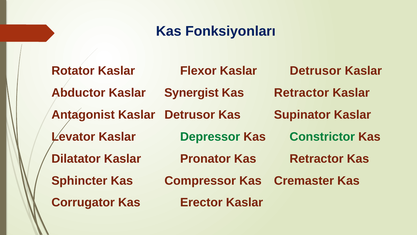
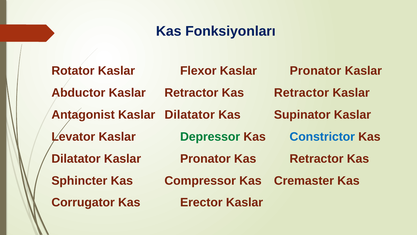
Flexor Kaslar Detrusor: Detrusor -> Pronator
Kaslar Synergist: Synergist -> Retractor
Antagonist Kaslar Detrusor: Detrusor -> Dilatator
Constrictor colour: green -> blue
